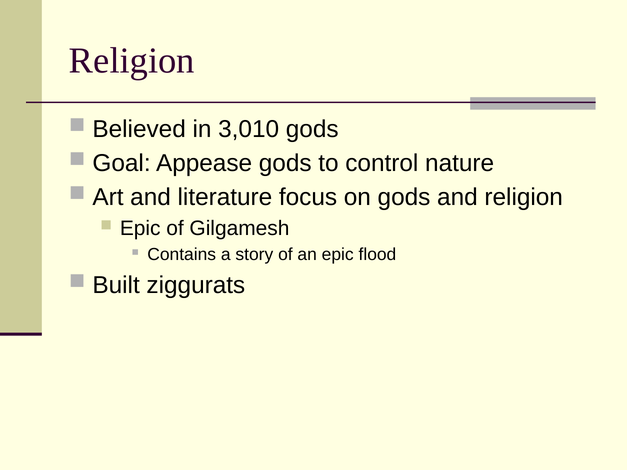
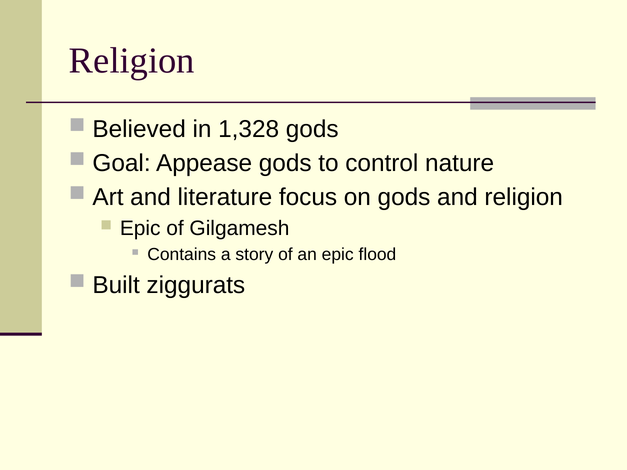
3,010: 3,010 -> 1,328
